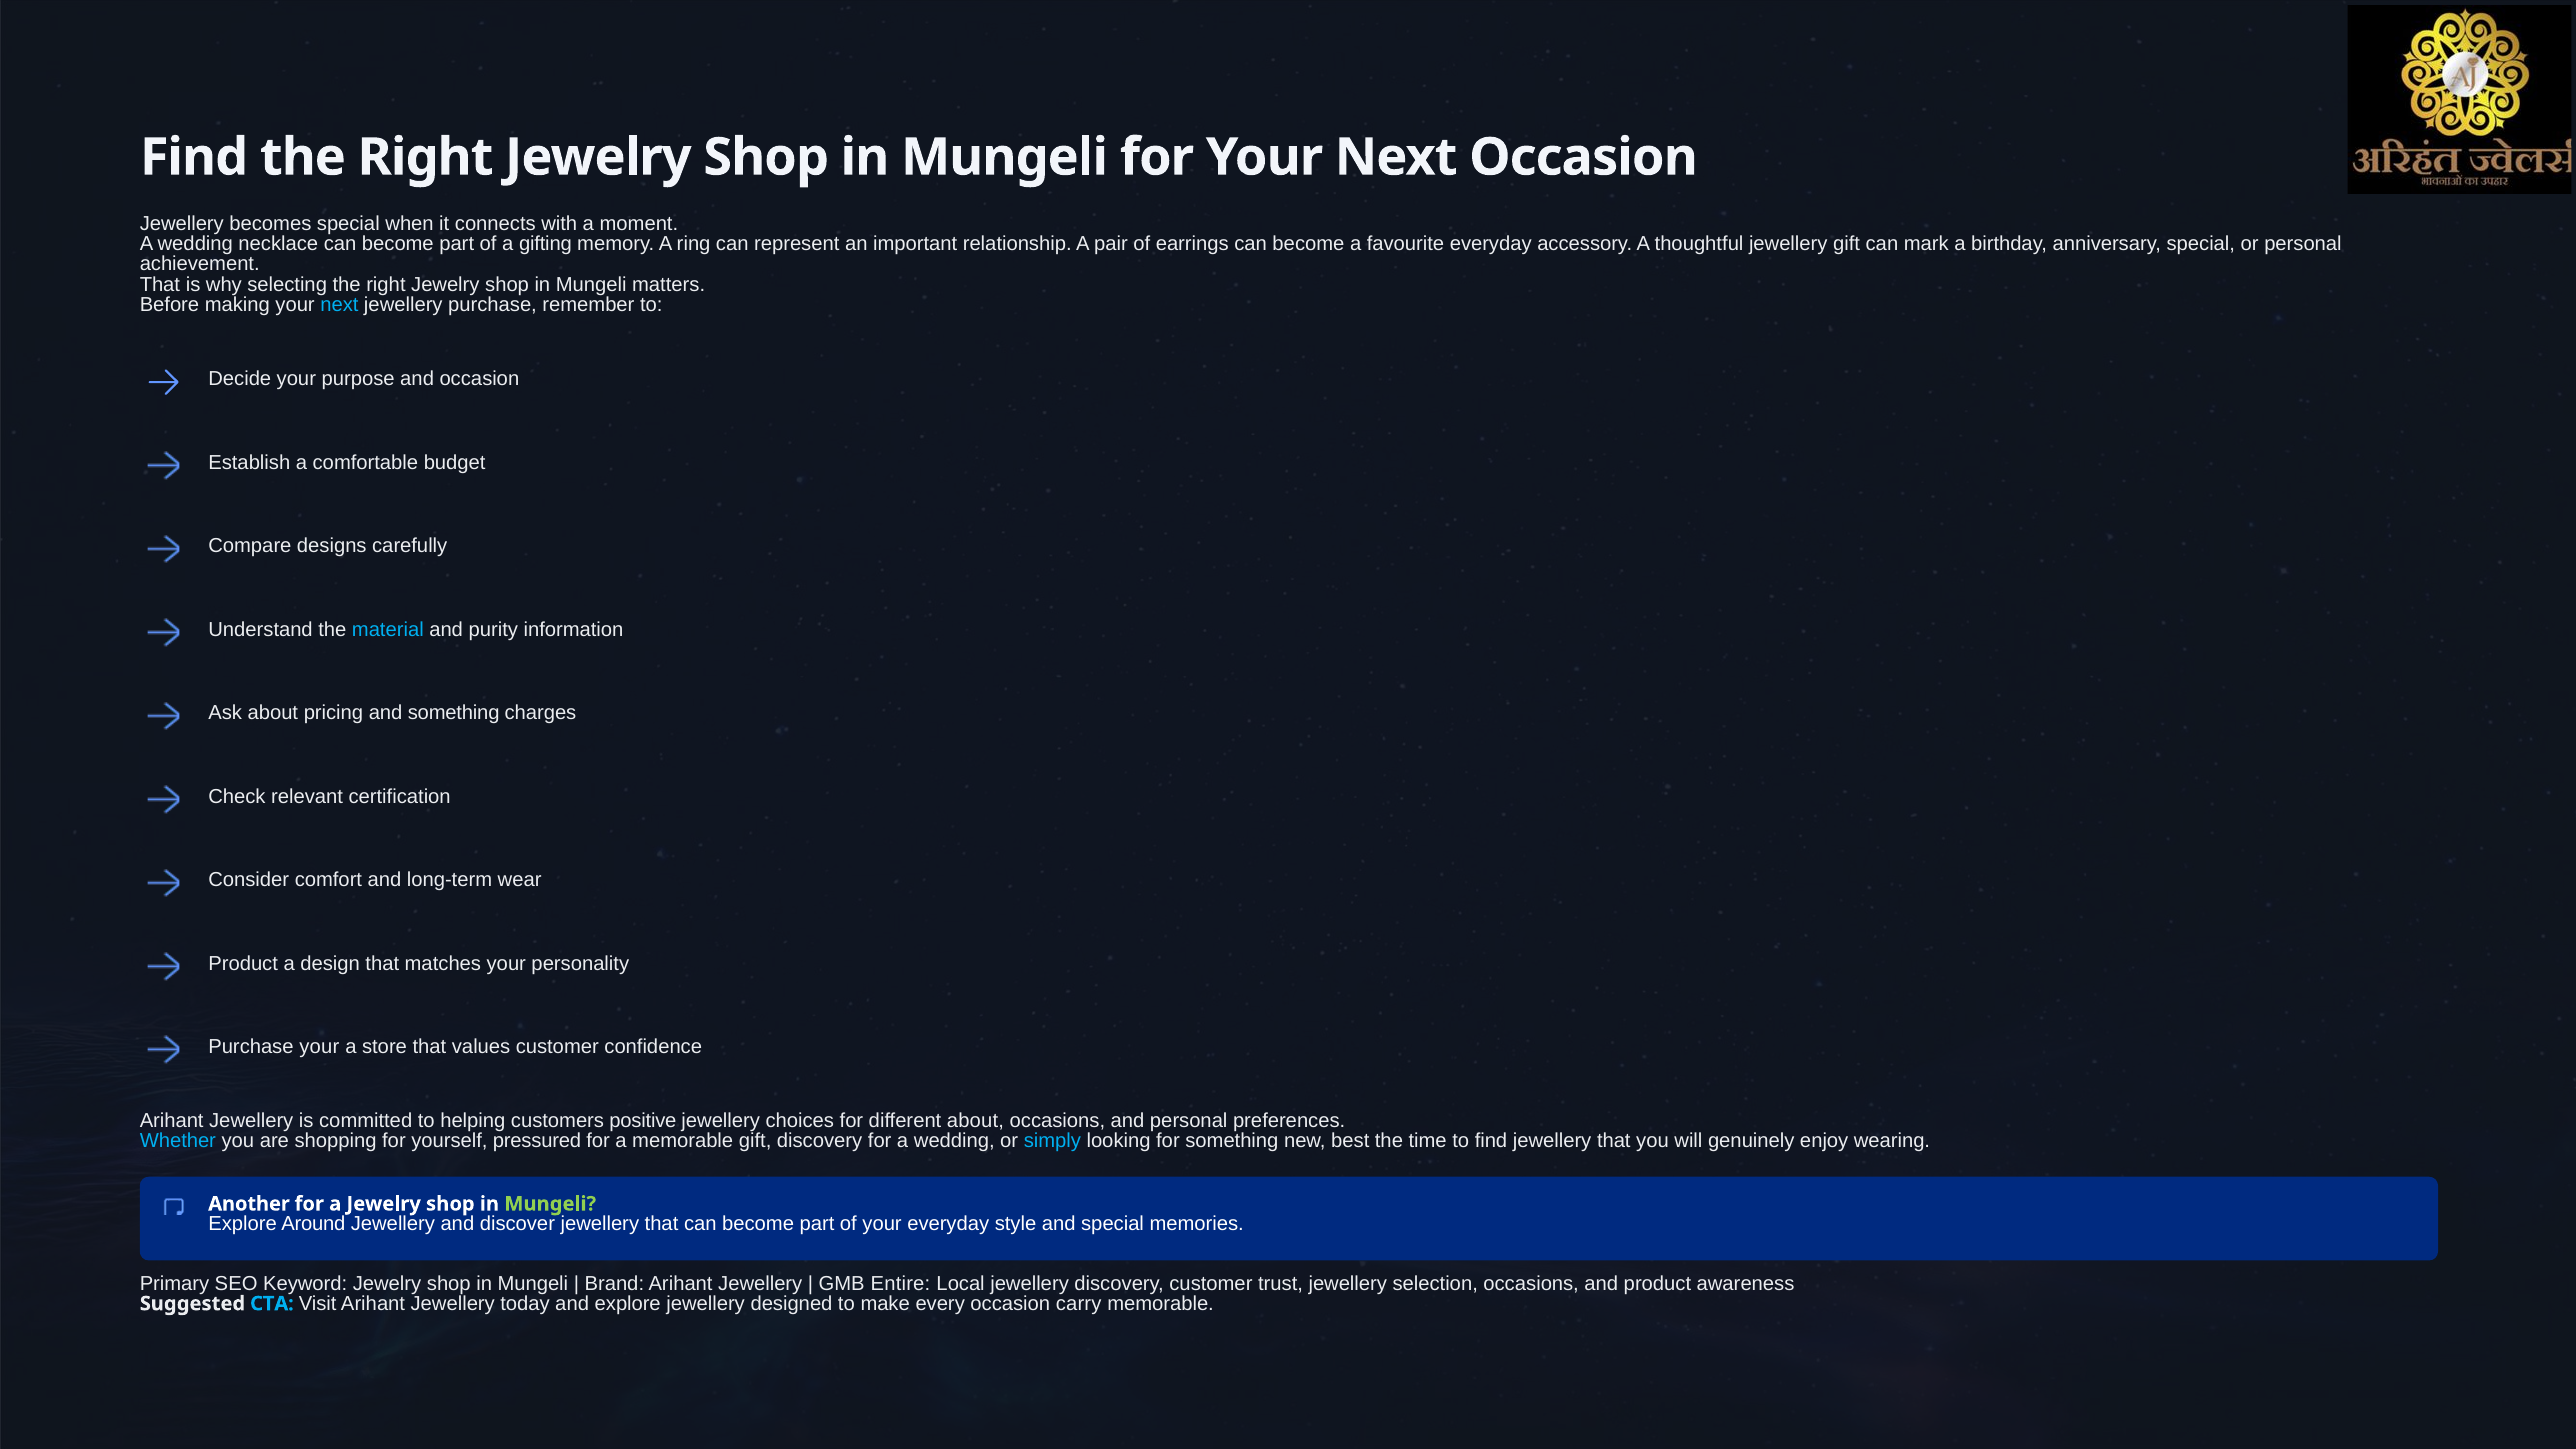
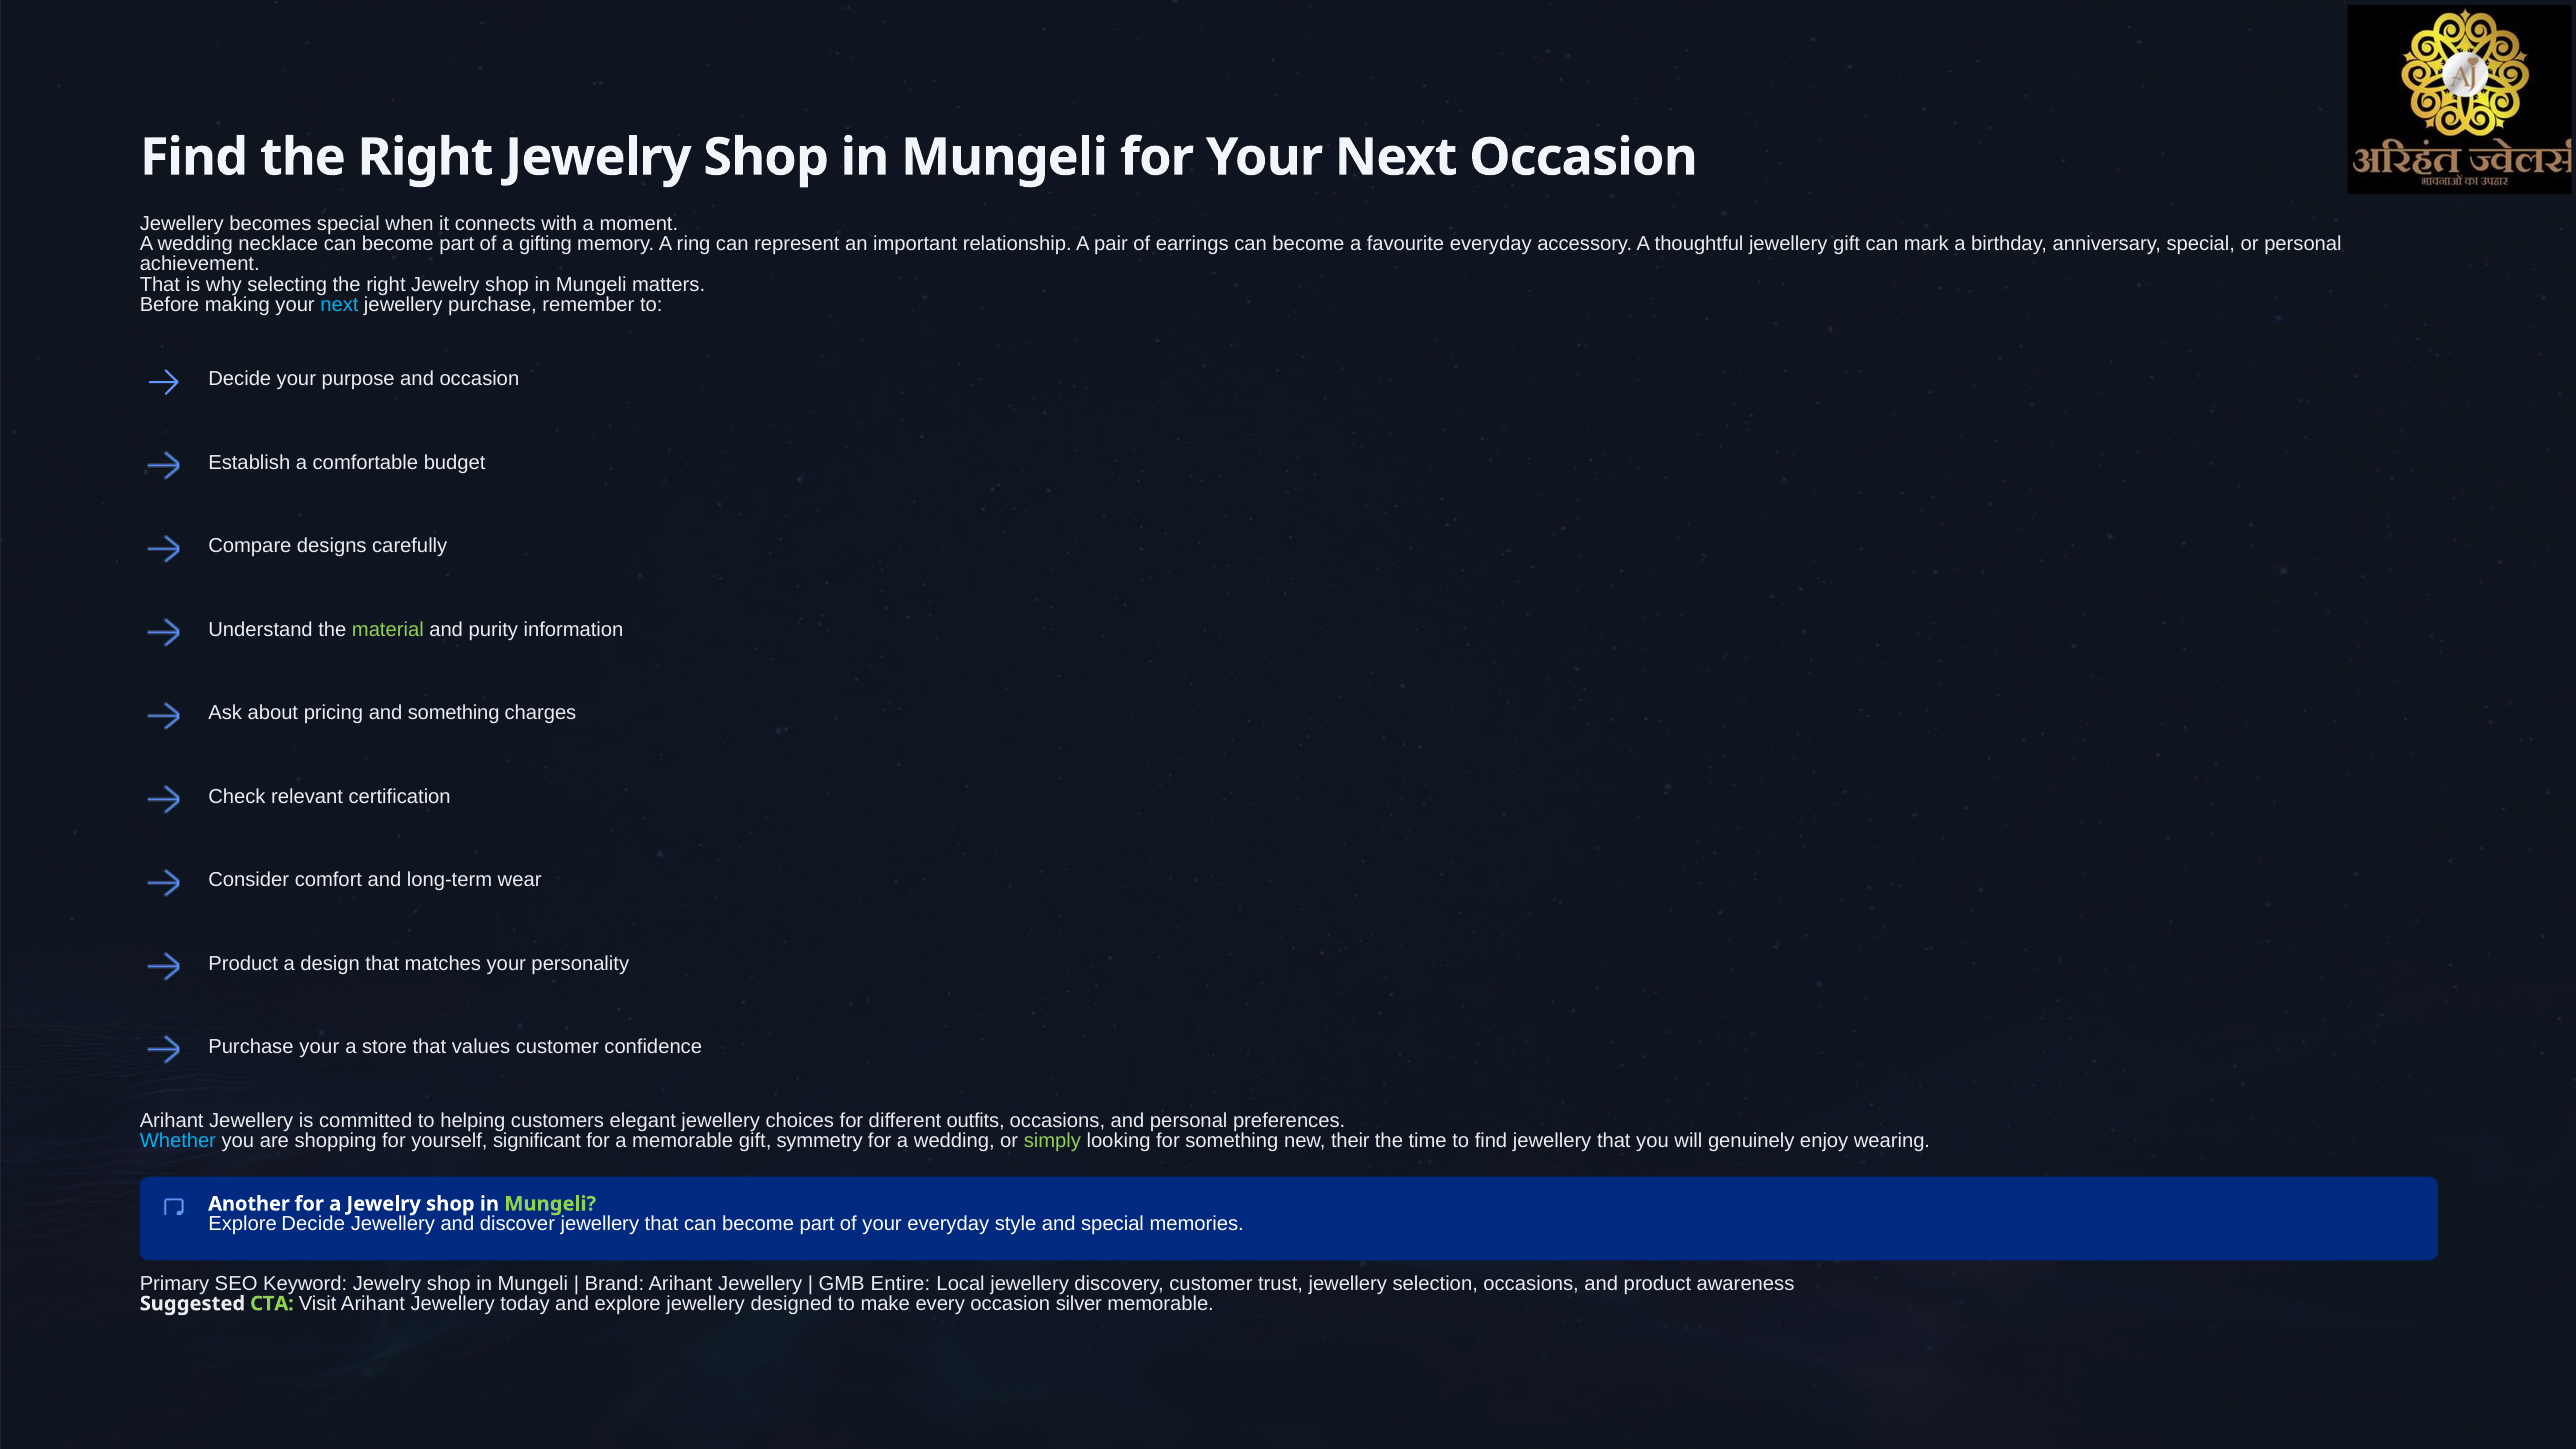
material colour: light blue -> light green
positive: positive -> elegant
different about: about -> outfits
pressured: pressured -> significant
gift discovery: discovery -> symmetry
simply colour: light blue -> light green
best: best -> their
Explore Around: Around -> Decide
CTA colour: light blue -> light green
carry: carry -> silver
